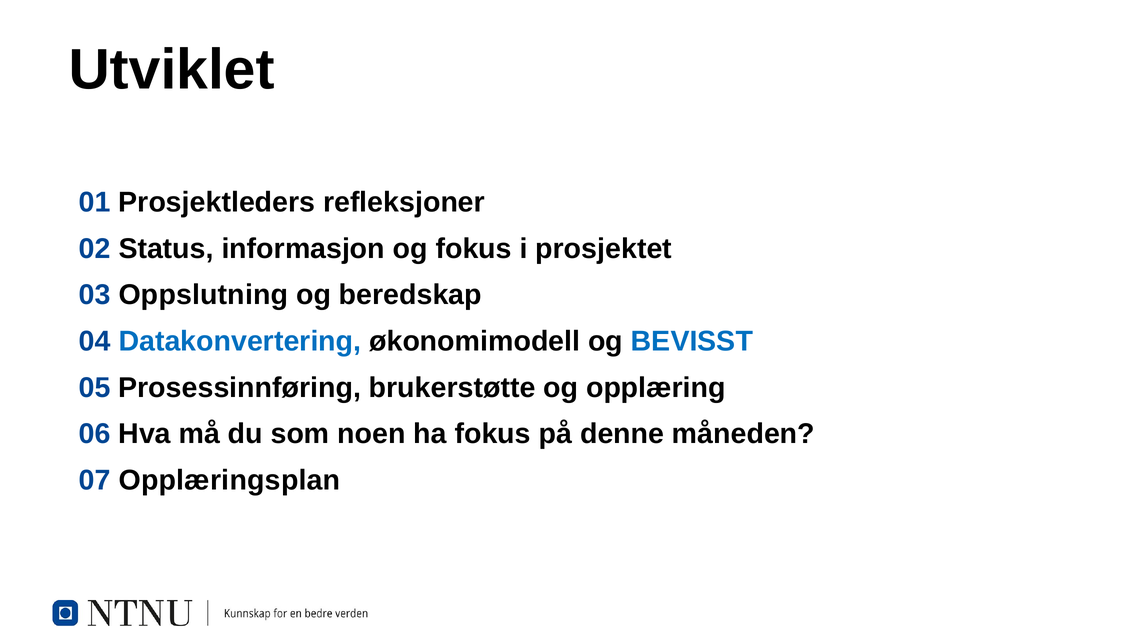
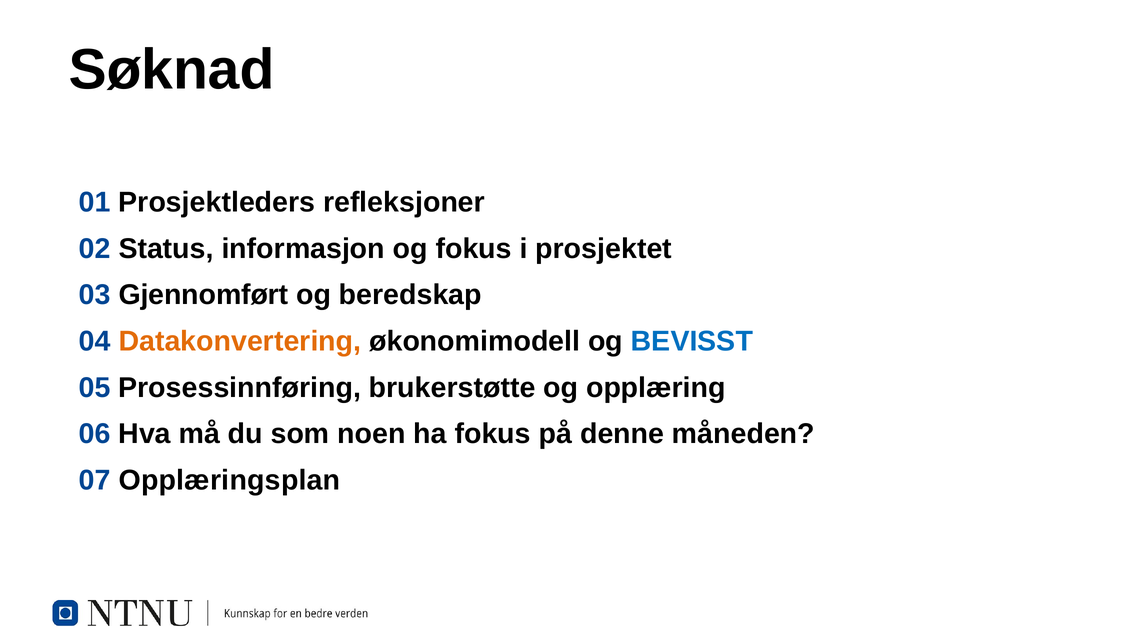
Utviklet: Utviklet -> Søknad
Oppslutning: Oppslutning -> Gjennomført
Datakonvertering colour: blue -> orange
